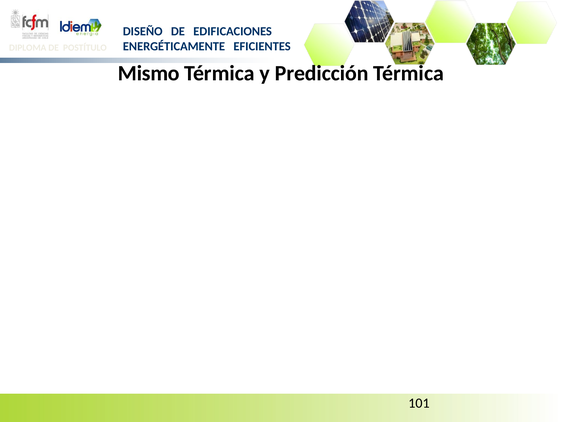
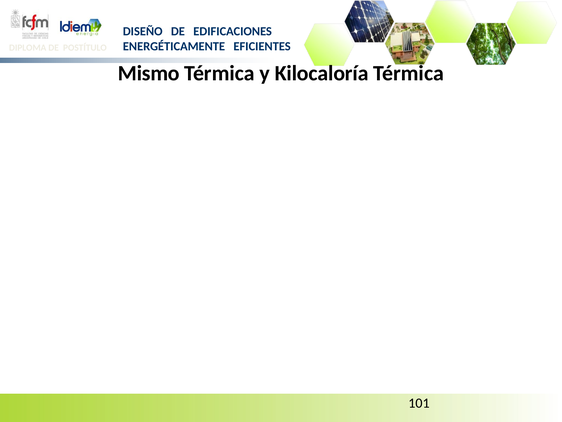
Predicción: Predicción -> Kilocaloría
